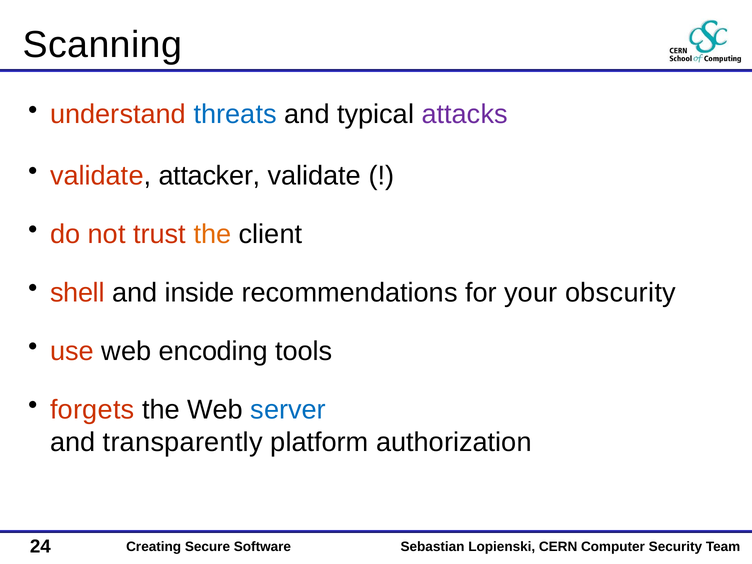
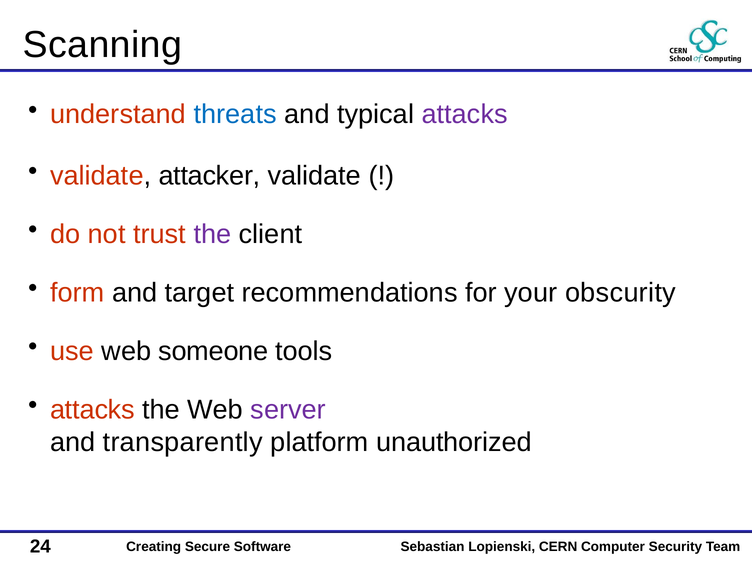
the at (212, 234) colour: orange -> purple
shell: shell -> form
inside: inside -> target
encoding: encoding -> someone
forgets at (92, 410): forgets -> attacks
server colour: blue -> purple
authorization: authorization -> unauthorized
